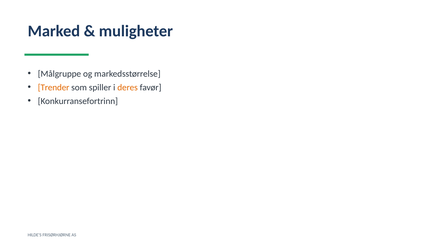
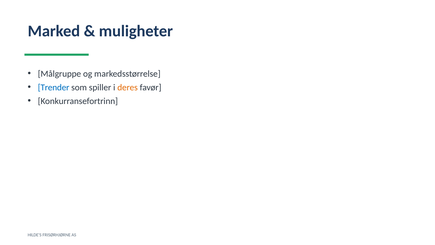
Trender colour: orange -> blue
